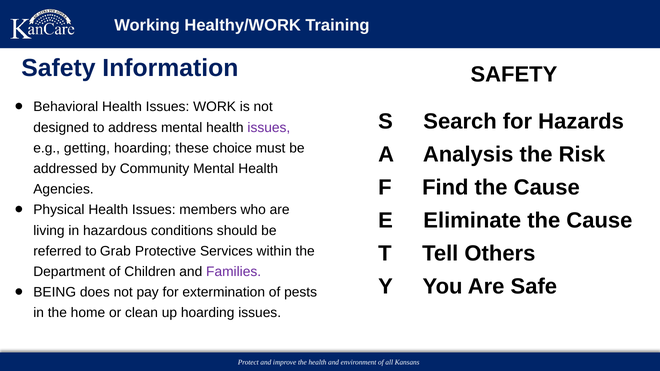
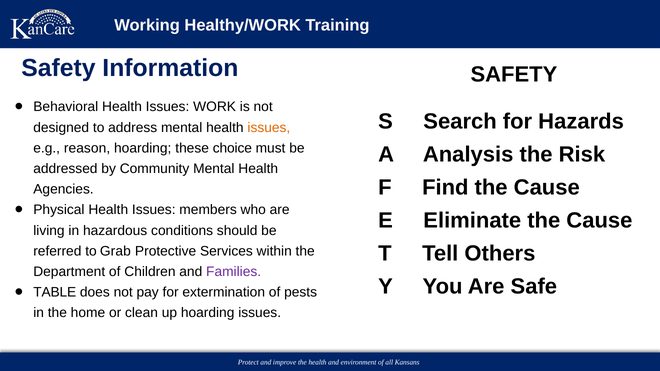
issues at (269, 128) colour: purple -> orange
getting: getting -> reason
BEING: BEING -> TABLE
